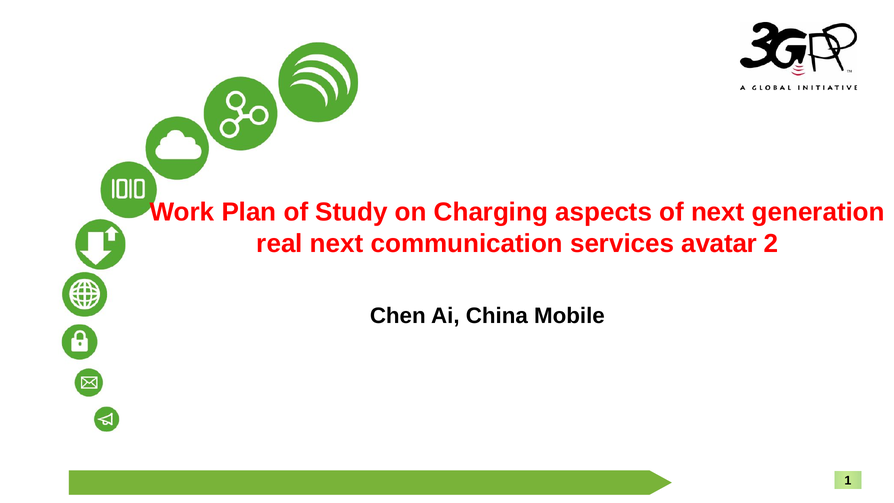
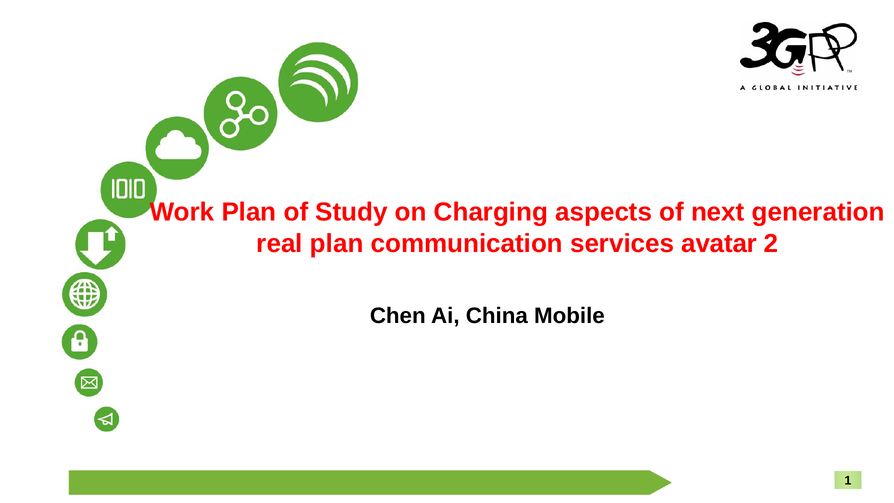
real next: next -> plan
